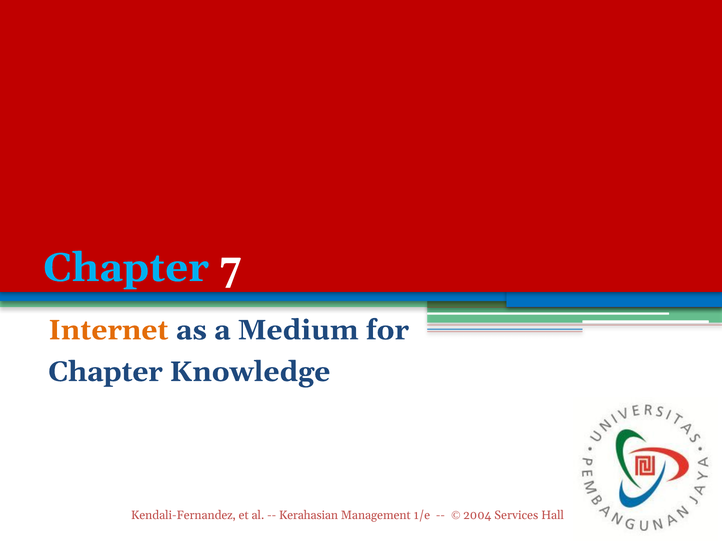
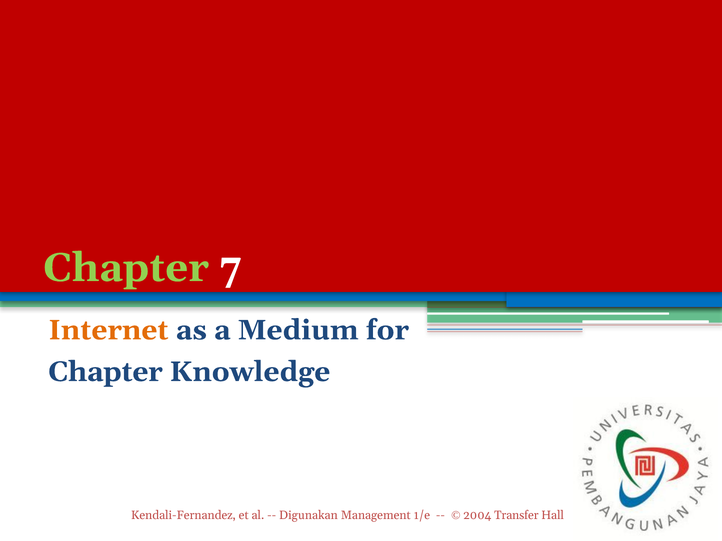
Chapter at (126, 268) colour: light blue -> light green
Kerahasian: Kerahasian -> Digunakan
Services: Services -> Transfer
